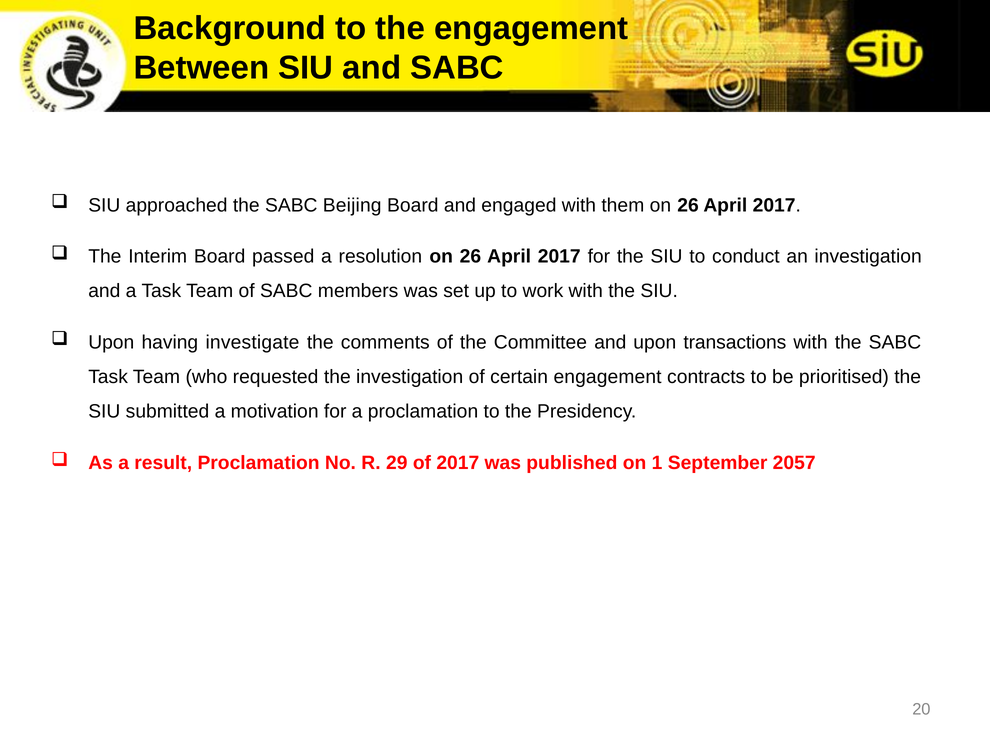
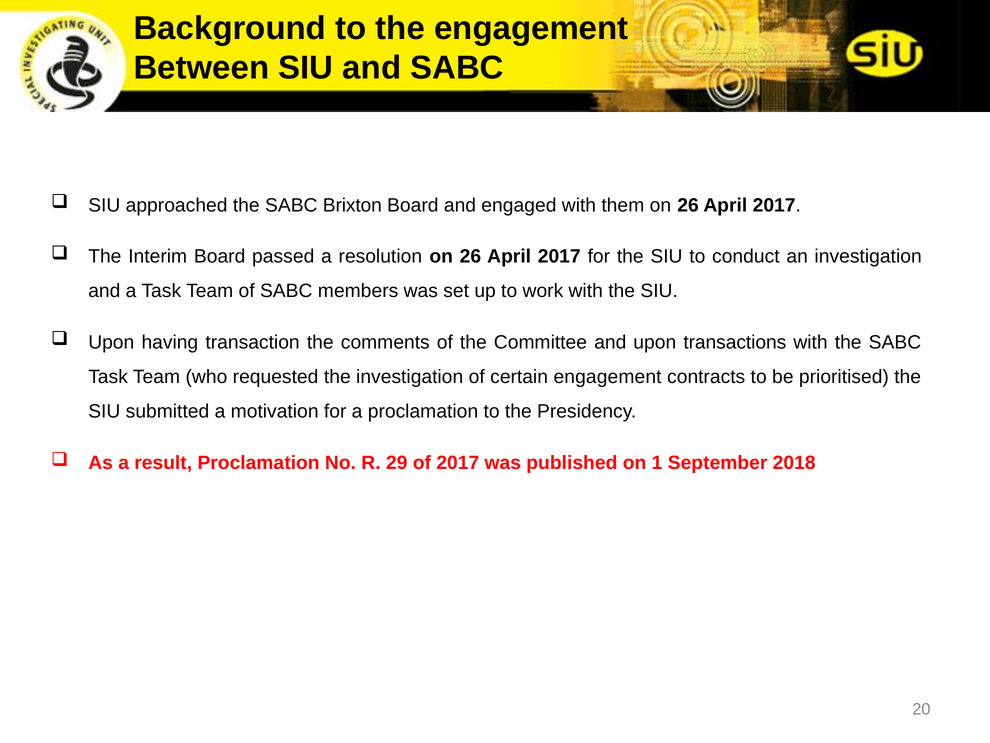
Beijing: Beijing -> Brixton
investigate: investigate -> transaction
2057: 2057 -> 2018
